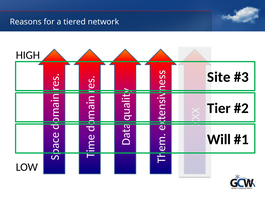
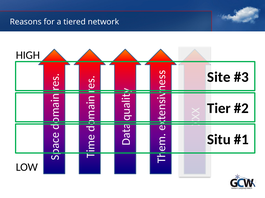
Will: Will -> Situ
